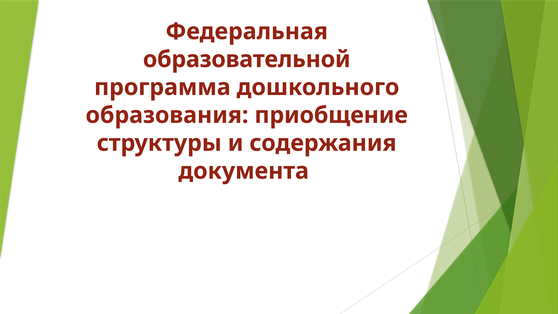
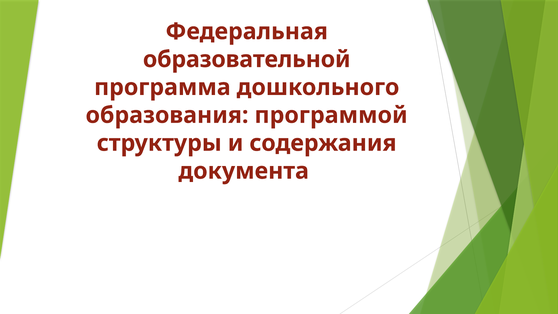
приобщение: приобщение -> программой
